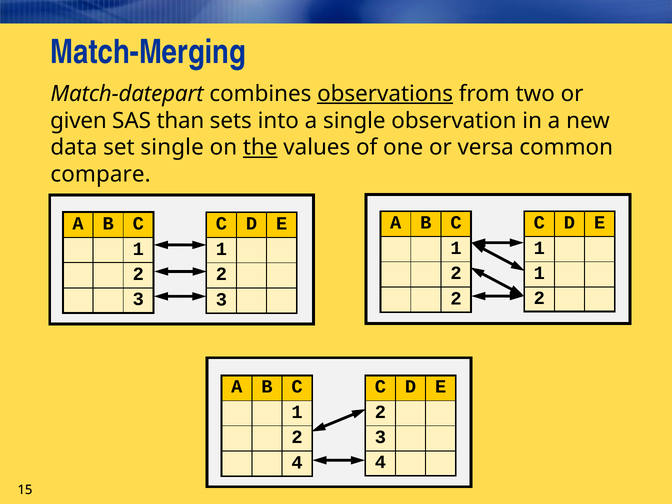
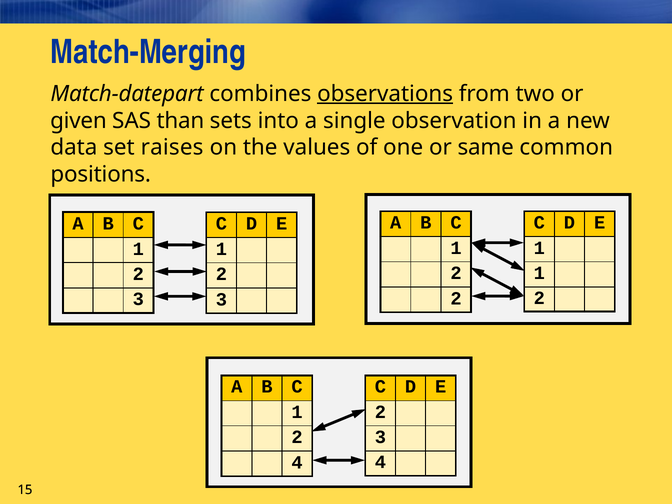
set single: single -> raises
the underline: present -> none
versa: versa -> same
compare: compare -> positions
